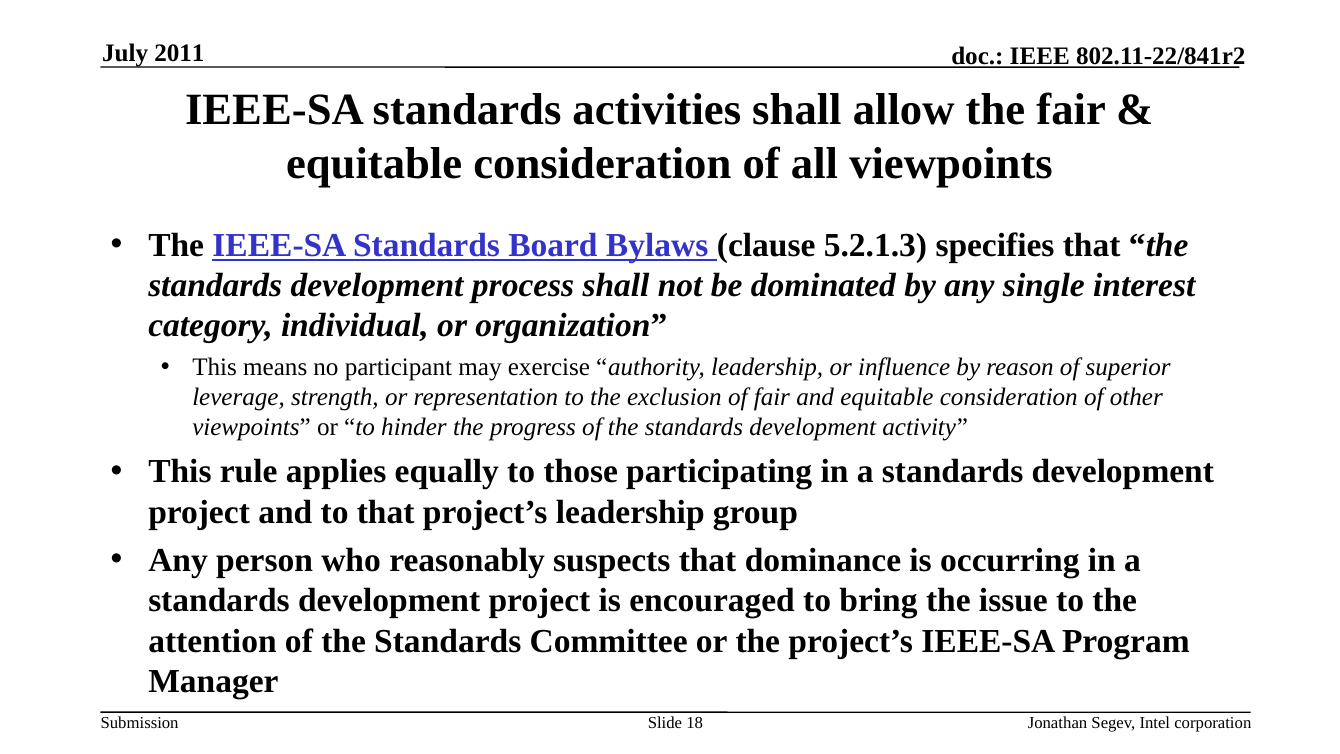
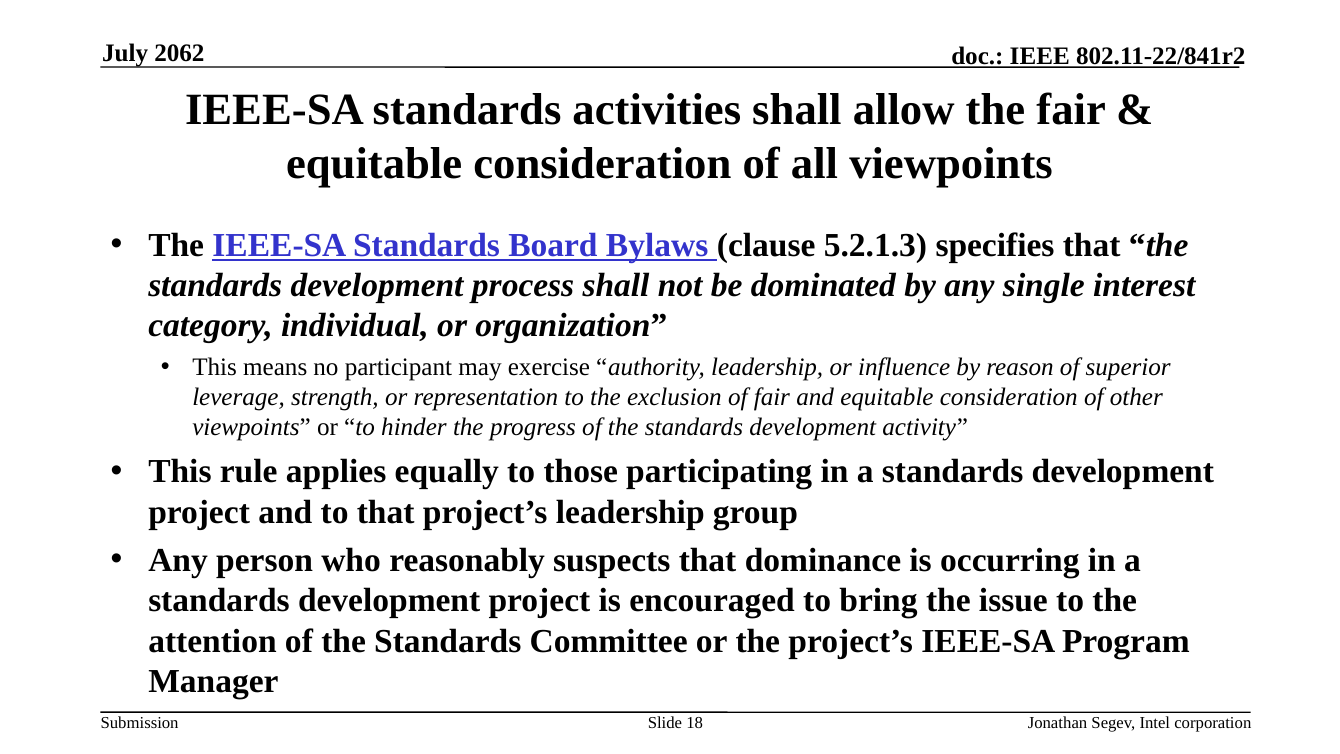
2011: 2011 -> 2062
